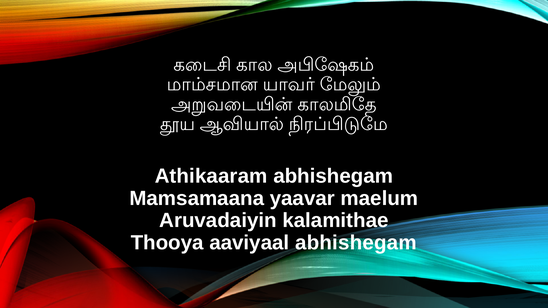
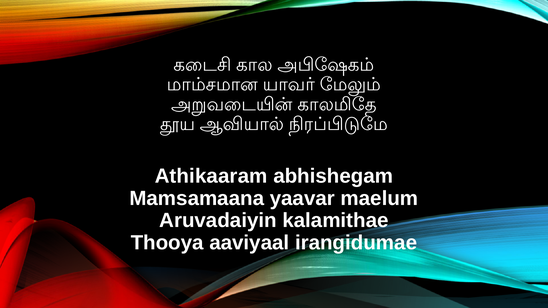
aaviyaal abhishegam: abhishegam -> irangidumae
